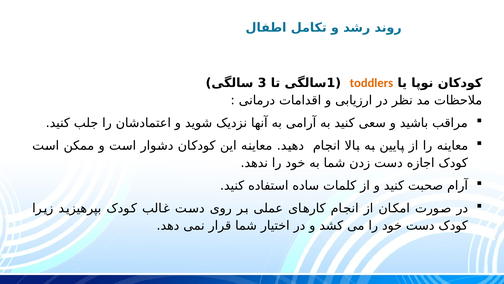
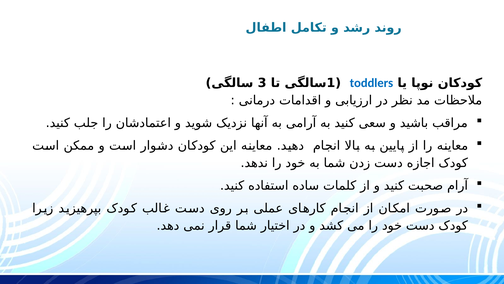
toddlers colour: orange -> blue
